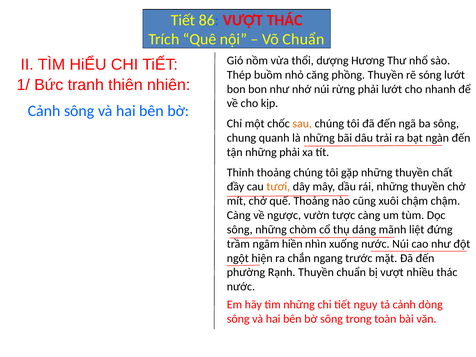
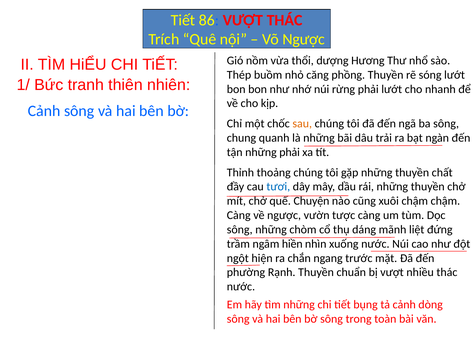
Võ Chuẩn: Chuẩn -> Ngược
tươi colour: orange -> blue
quế Thoảng: Thoảng -> Chuyện
nguy: nguy -> bụng
